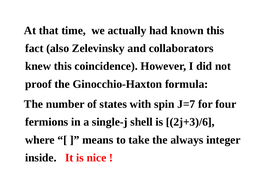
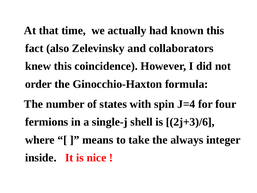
proof: proof -> order
J=7: J=7 -> J=4
